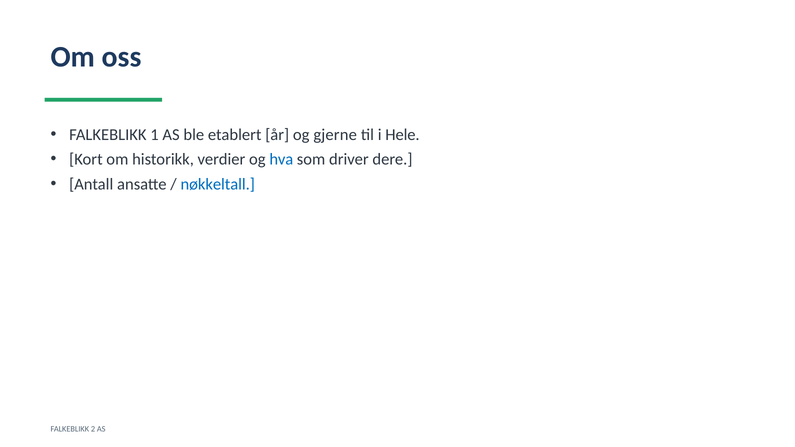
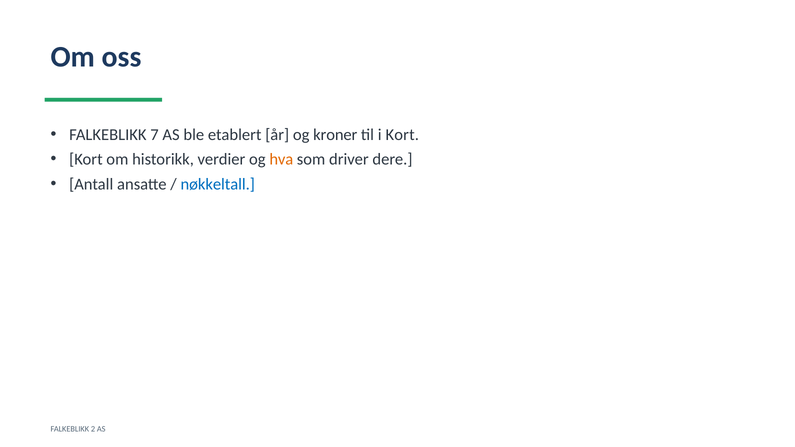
1: 1 -> 7
gjerne: gjerne -> kroner
i Hele: Hele -> Kort
hva colour: blue -> orange
